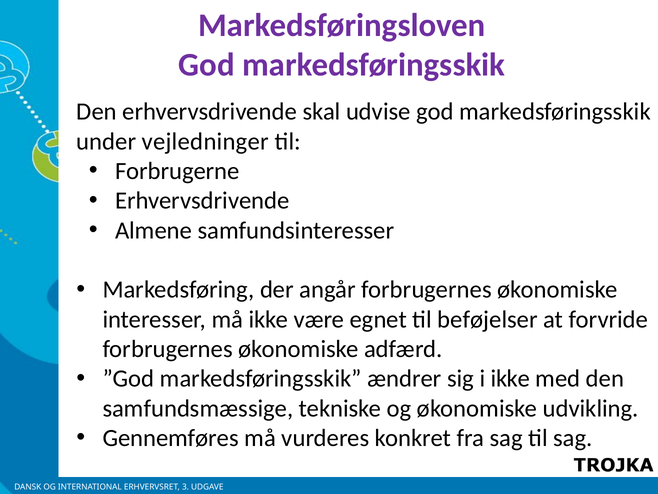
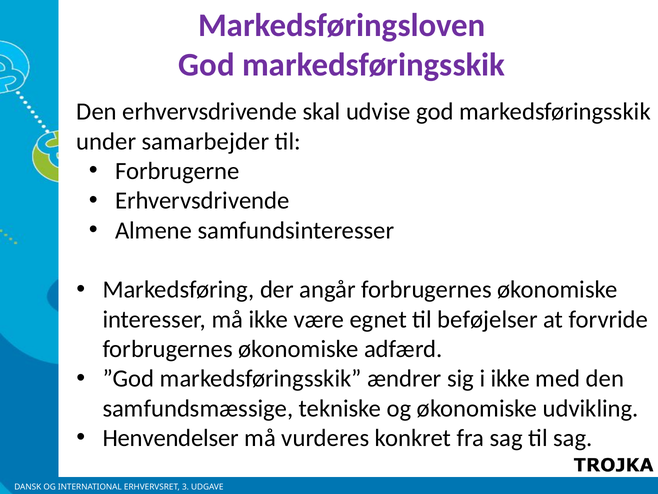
vejledninger: vejledninger -> samarbejder
Gennemføres: Gennemføres -> Henvendelser
